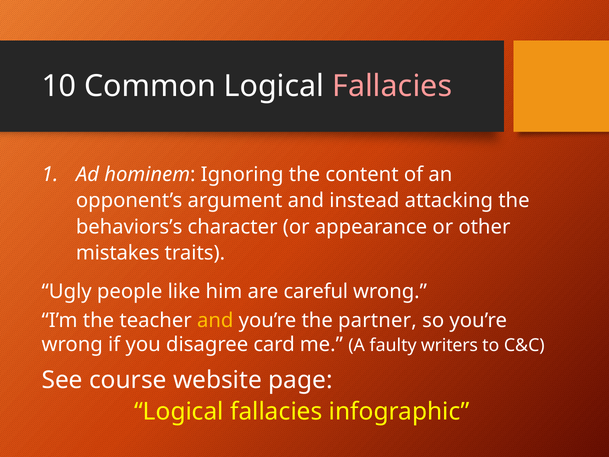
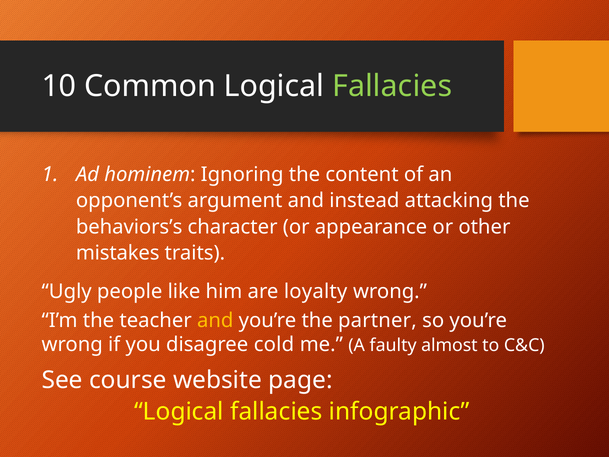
Fallacies at (392, 86) colour: pink -> light green
careful: careful -> loyalty
card: card -> cold
writers: writers -> almost
